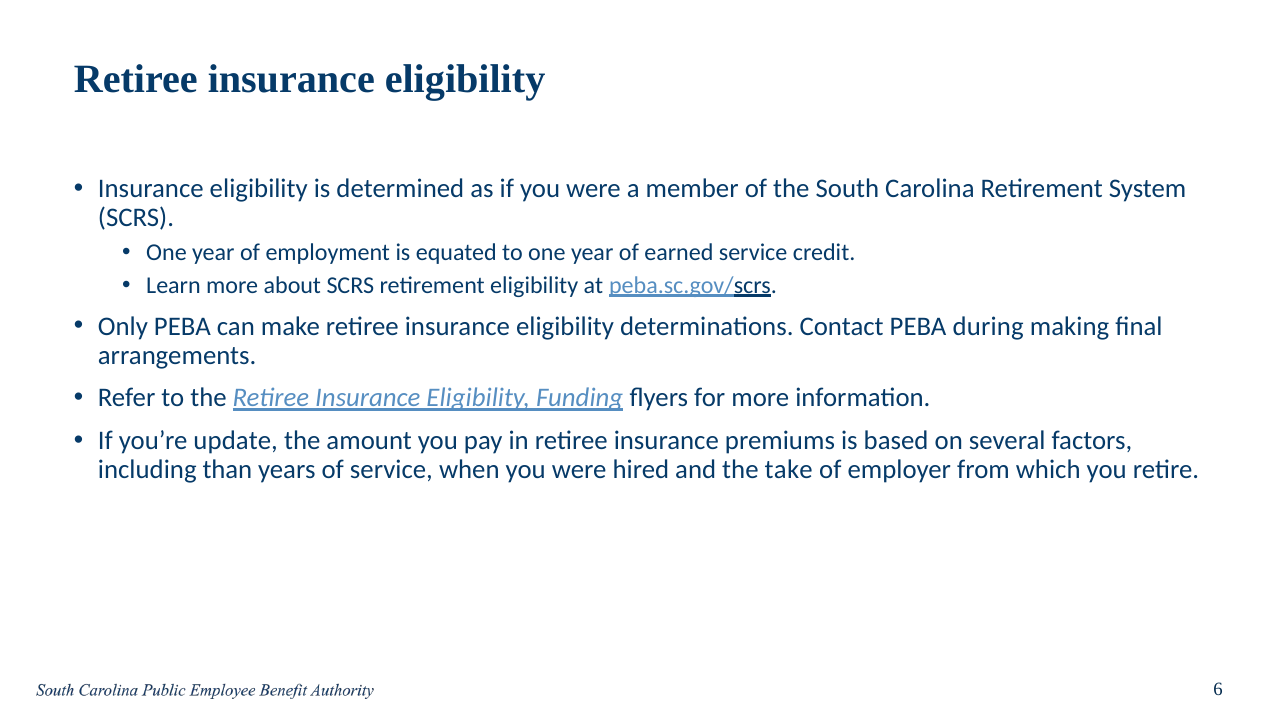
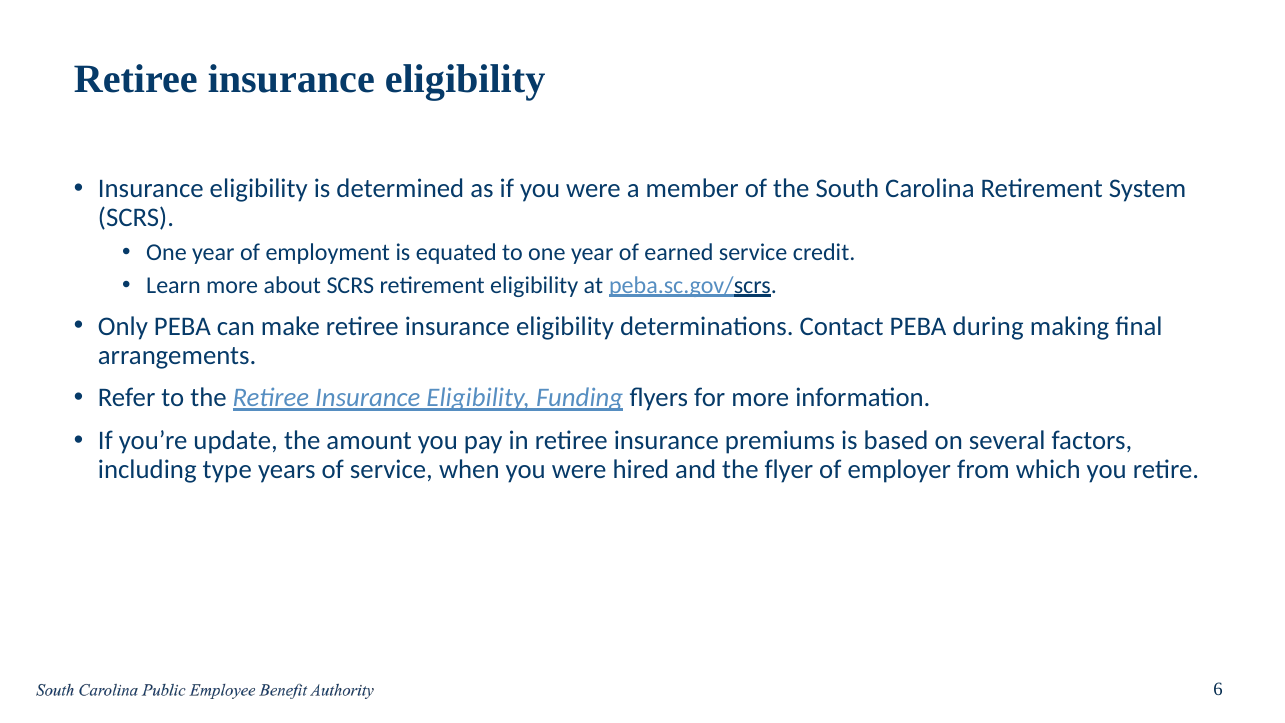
than: than -> type
take: take -> flyer
